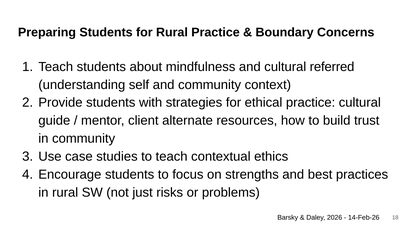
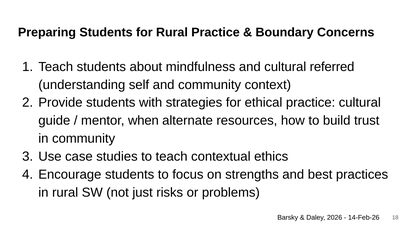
client: client -> when
